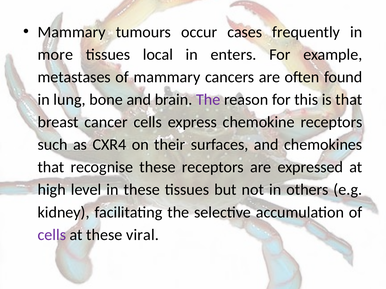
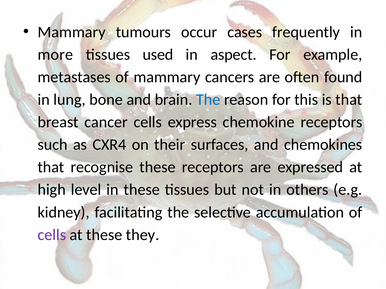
local: local -> used
enters: enters -> aspect
The at (208, 100) colour: purple -> blue
viral: viral -> they
